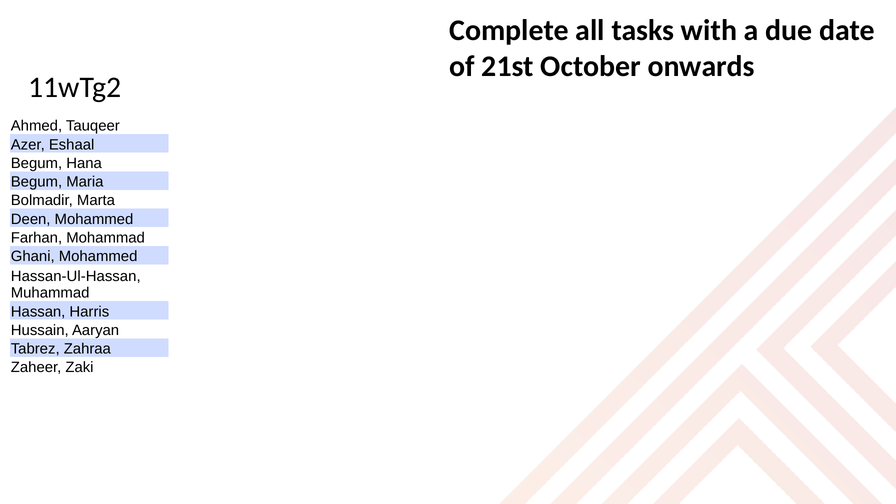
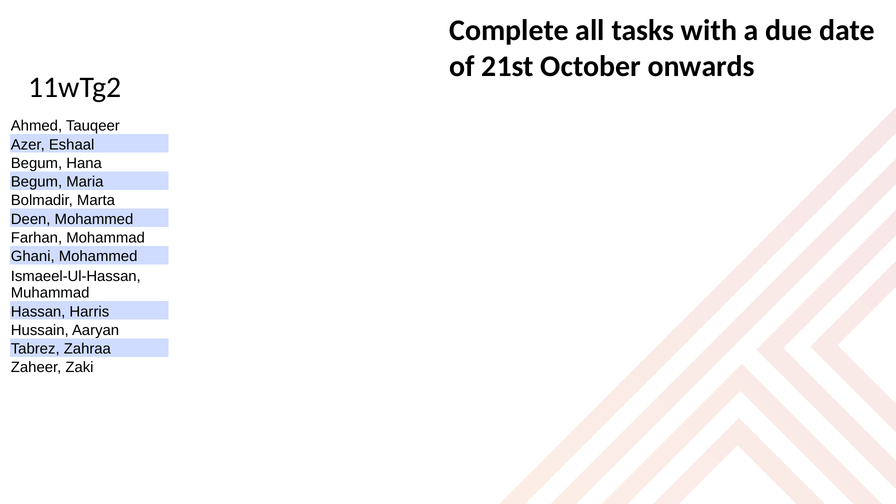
Hassan-Ul-Hassan: Hassan-Ul-Hassan -> Ismaeel-Ul-Hassan
